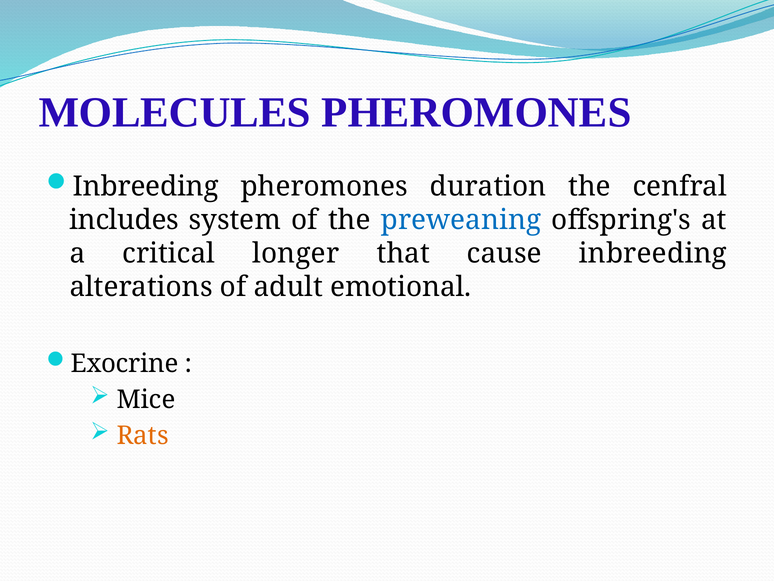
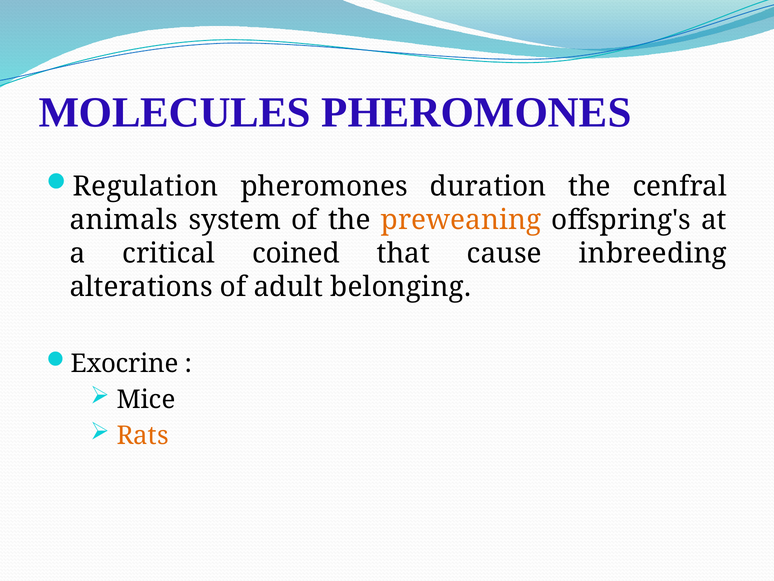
Inbreeding at (146, 186): Inbreeding -> Regulation
includes: includes -> animals
preweaning colour: blue -> orange
longer: longer -> coined
emotional: emotional -> belonging
